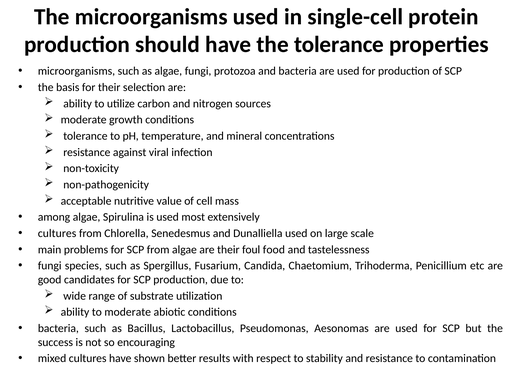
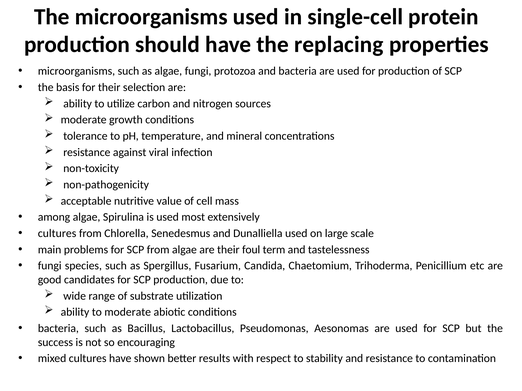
the tolerance: tolerance -> replacing
food: food -> term
